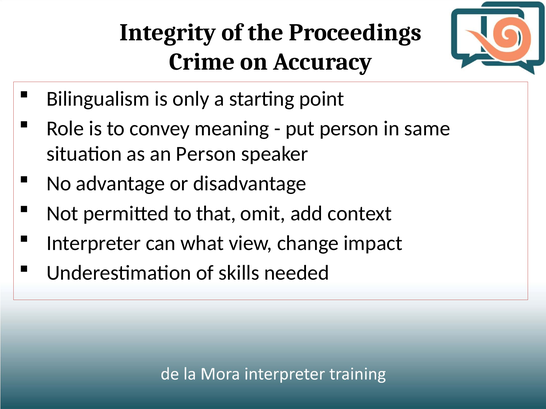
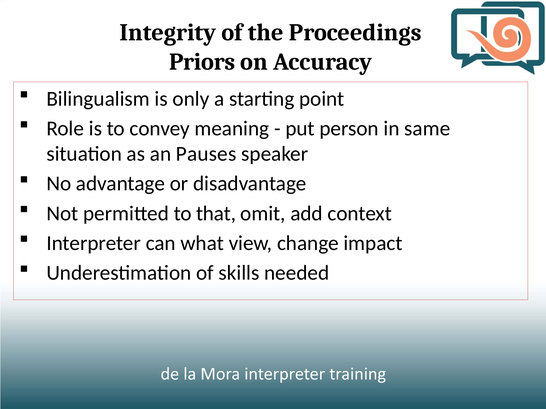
Crime: Crime -> Priors
an Person: Person -> Pauses
